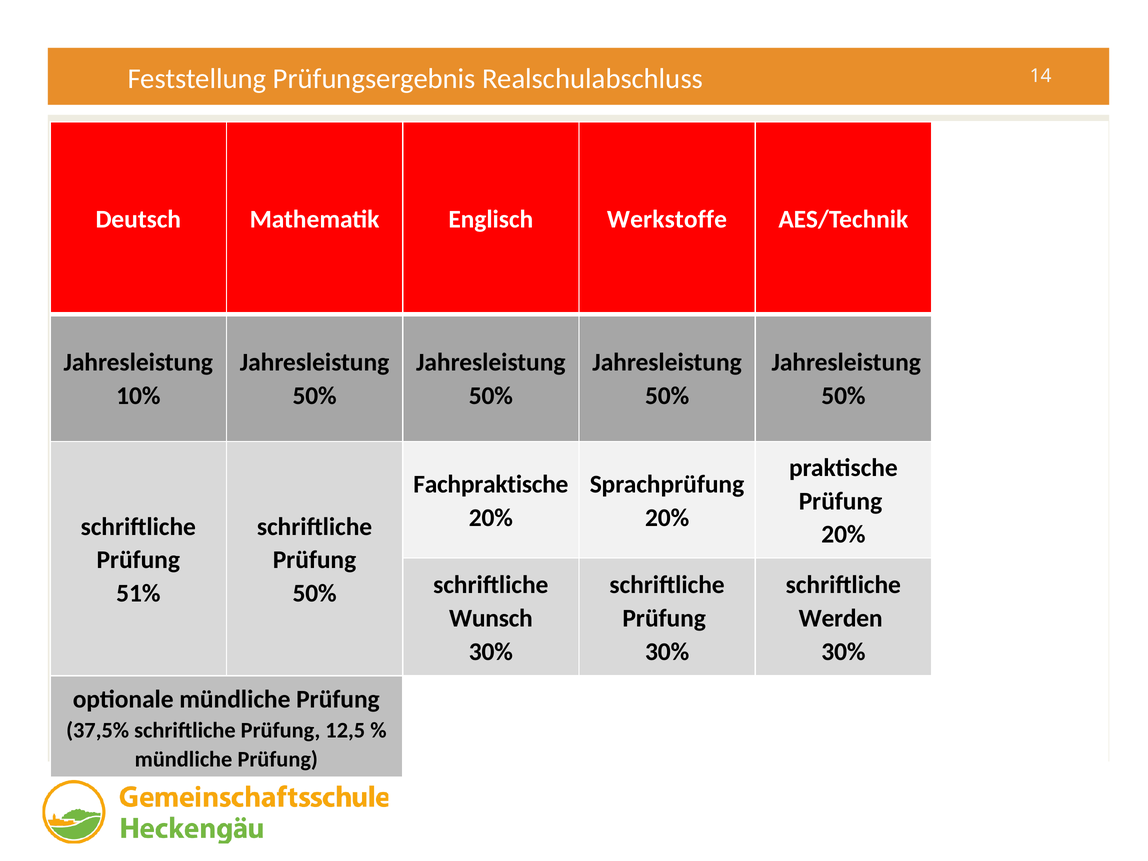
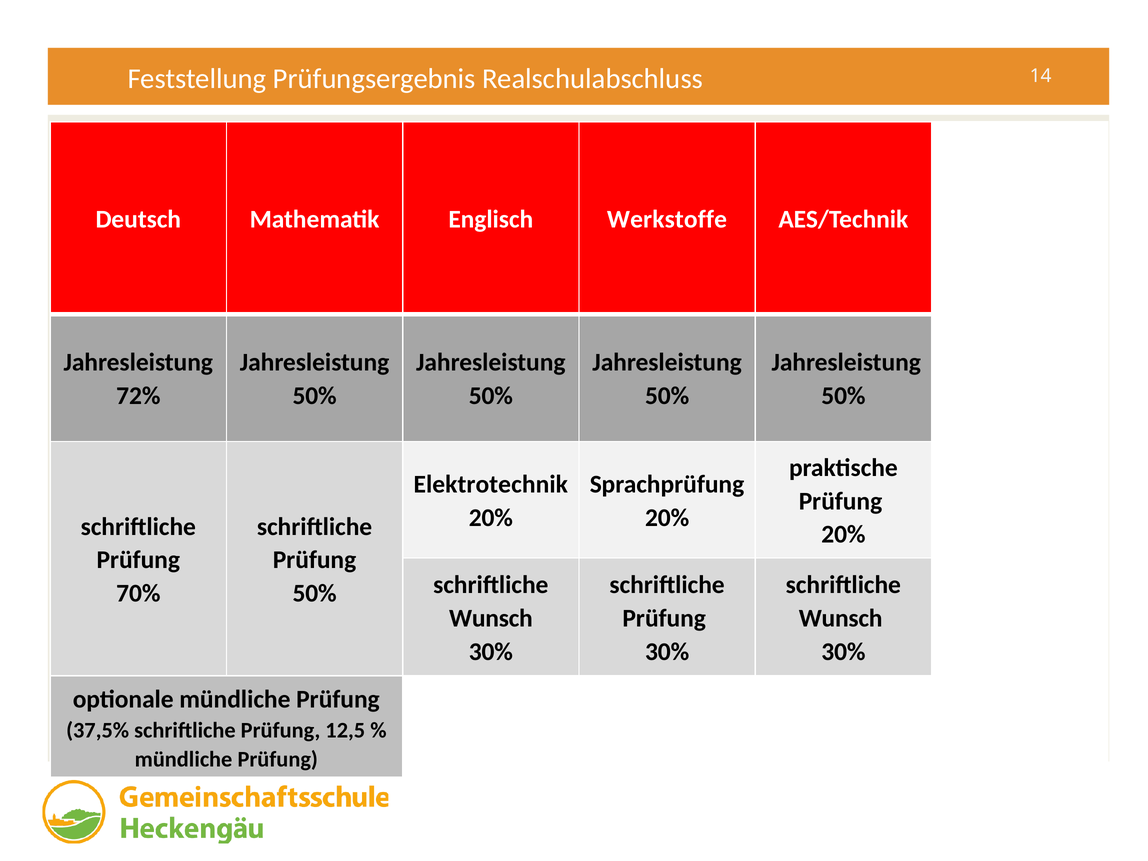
10%: 10% -> 72%
Fachpraktische: Fachpraktische -> Elektrotechnik
51%: 51% -> 70%
Werden at (841, 618): Werden -> Wunsch
